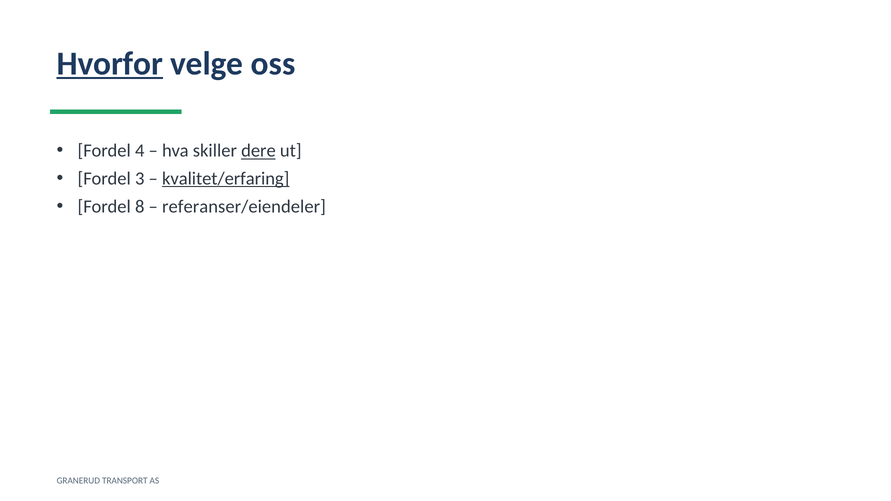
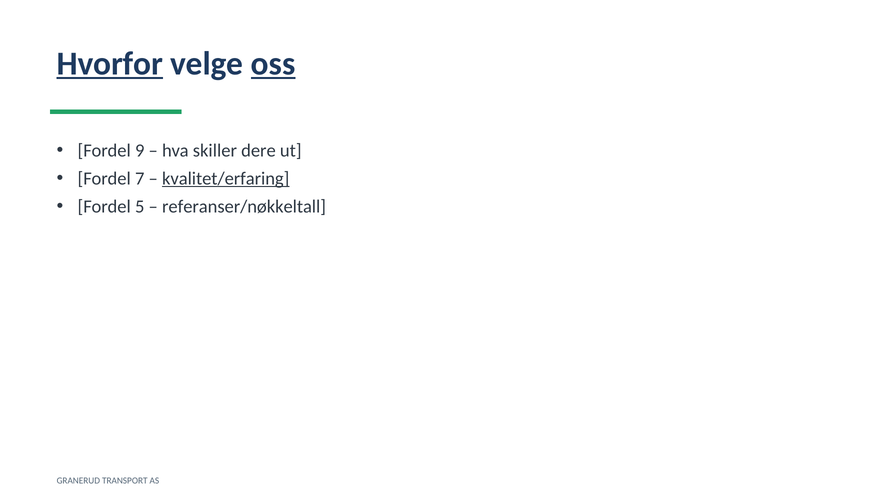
oss underline: none -> present
4: 4 -> 9
dere underline: present -> none
3: 3 -> 7
8: 8 -> 5
referanser/eiendeler: referanser/eiendeler -> referanser/nøkkeltall
